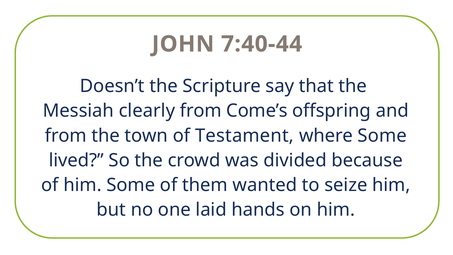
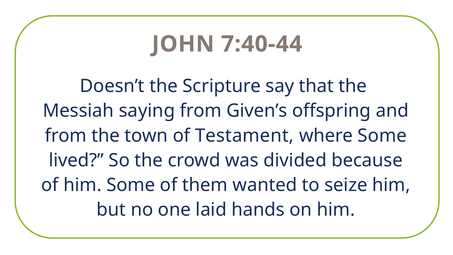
clearly: clearly -> saying
Come’s: Come’s -> Given’s
